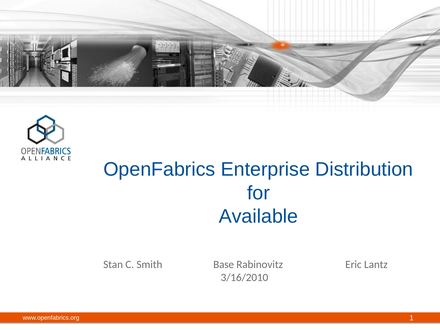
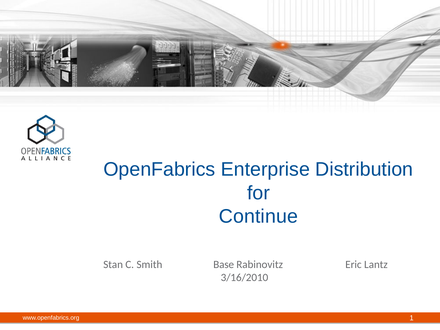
Available: Available -> Continue
